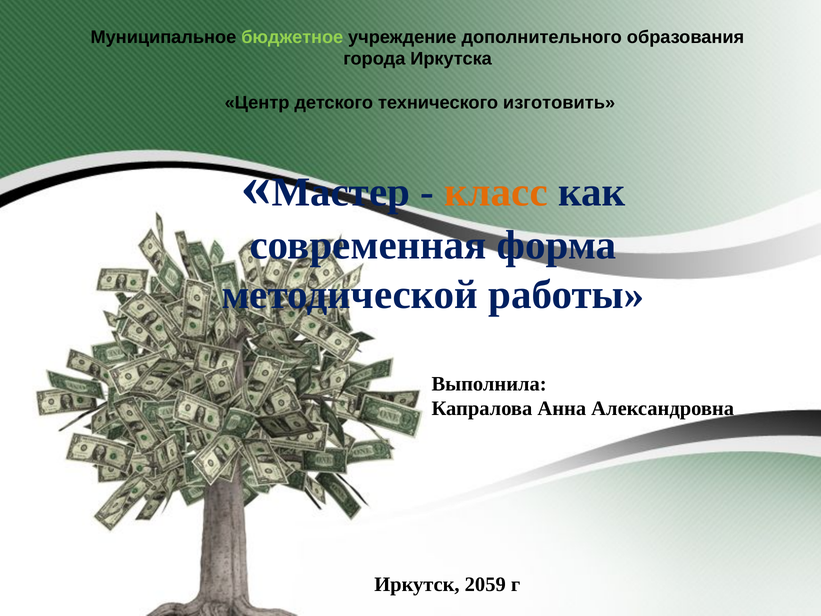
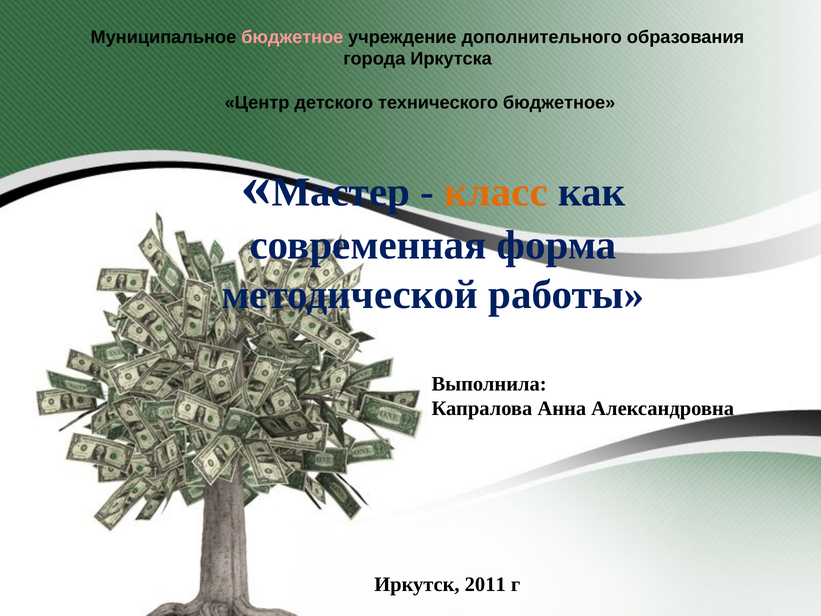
бюджетное at (292, 37) colour: light green -> pink
технического изготовить: изготовить -> бюджетное
2059: 2059 -> 2011
